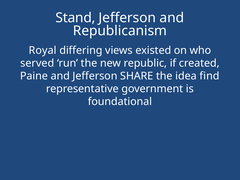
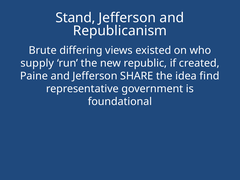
Royal: Royal -> Brute
served: served -> supply
